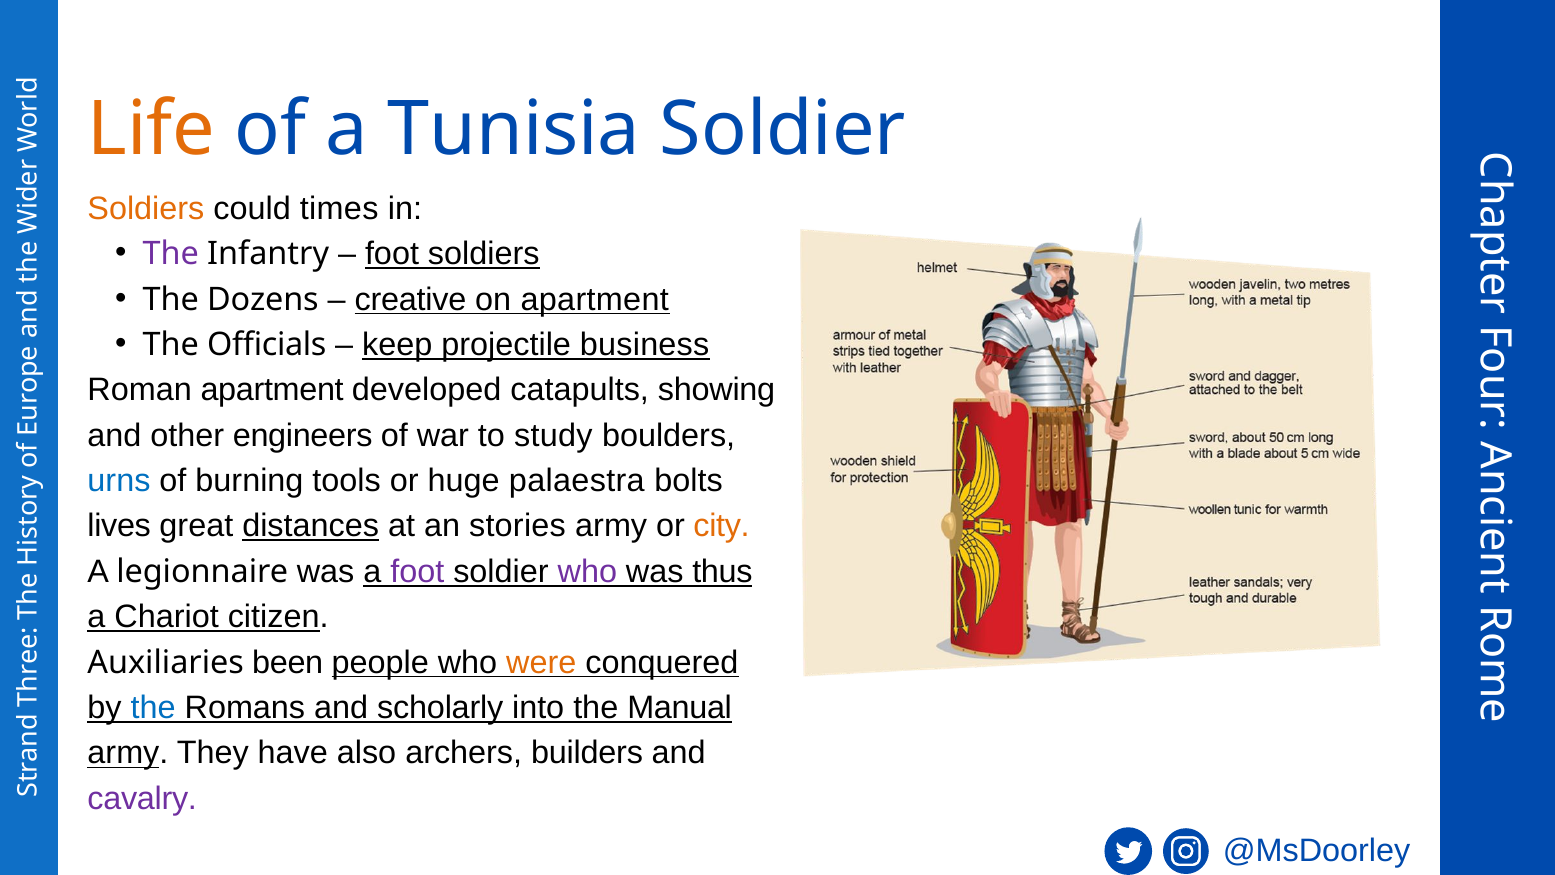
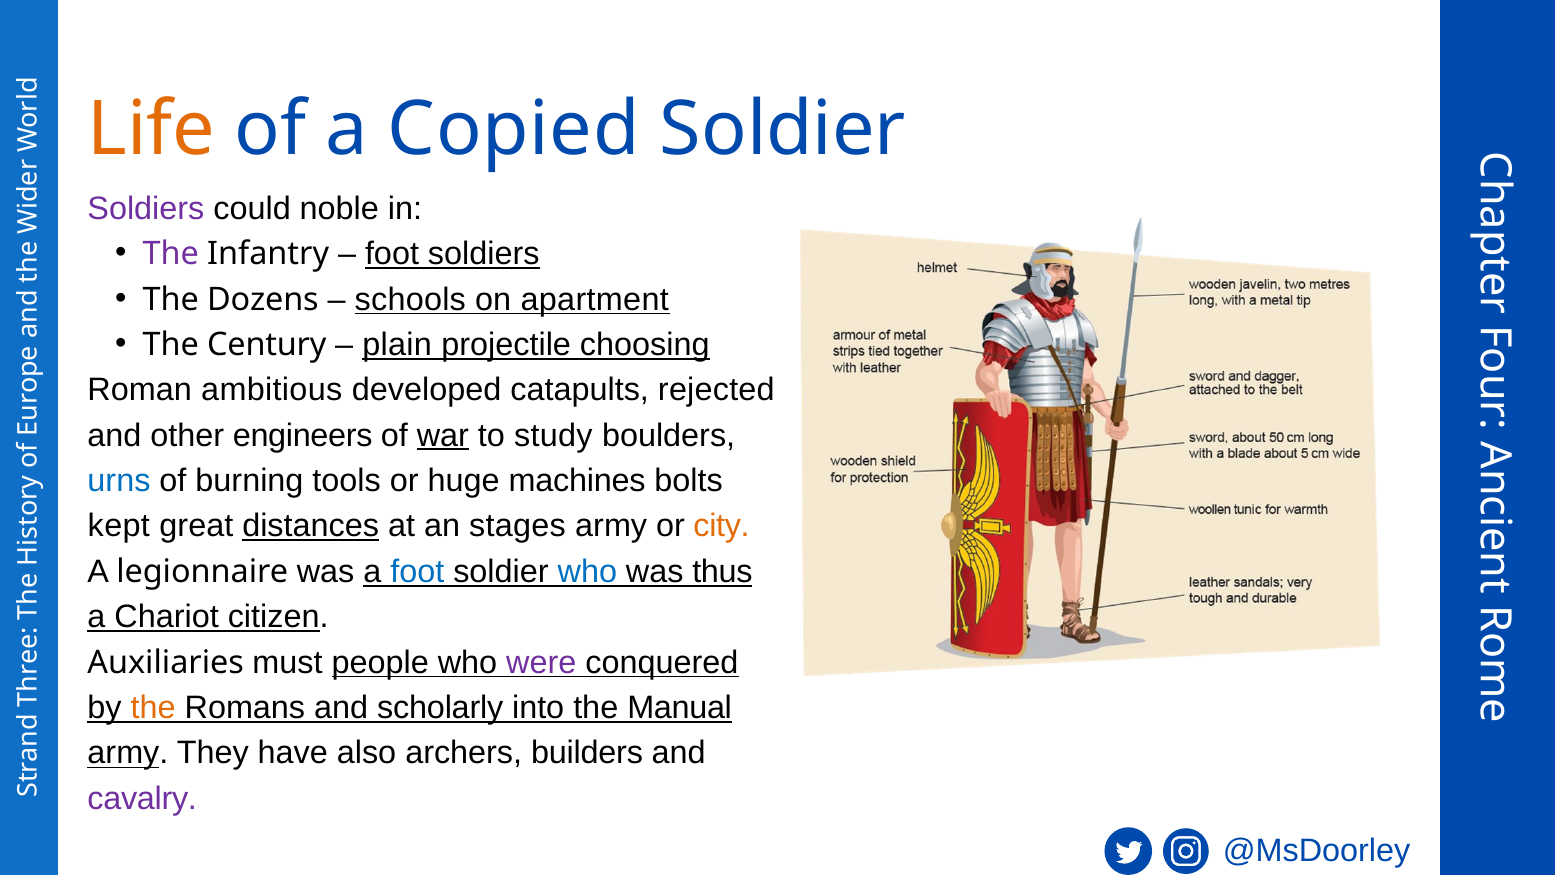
Tunisia: Tunisia -> Copied
Soldiers at (146, 208) colour: orange -> purple
times: times -> noble
creative: creative -> schools
Officials: Officials -> Century
keep: keep -> plain
business: business -> choosing
Roman apartment: apartment -> ambitious
showing: showing -> rejected
war underline: none -> present
palaestra: palaestra -> machines
lives: lives -> kept
stories: stories -> stages
foot at (417, 571) colour: purple -> blue
who at (587, 571) colour: purple -> blue
been: been -> must
were colour: orange -> purple
the at (153, 707) colour: blue -> orange
